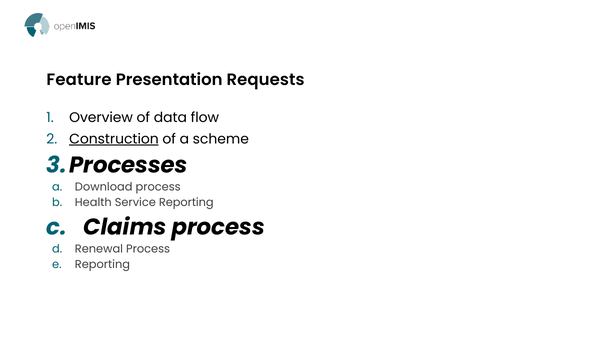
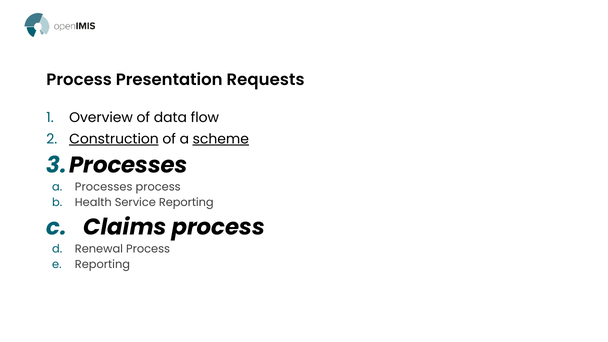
Feature at (79, 80): Feature -> Process
scheme underline: none -> present
Download: Download -> Processes
